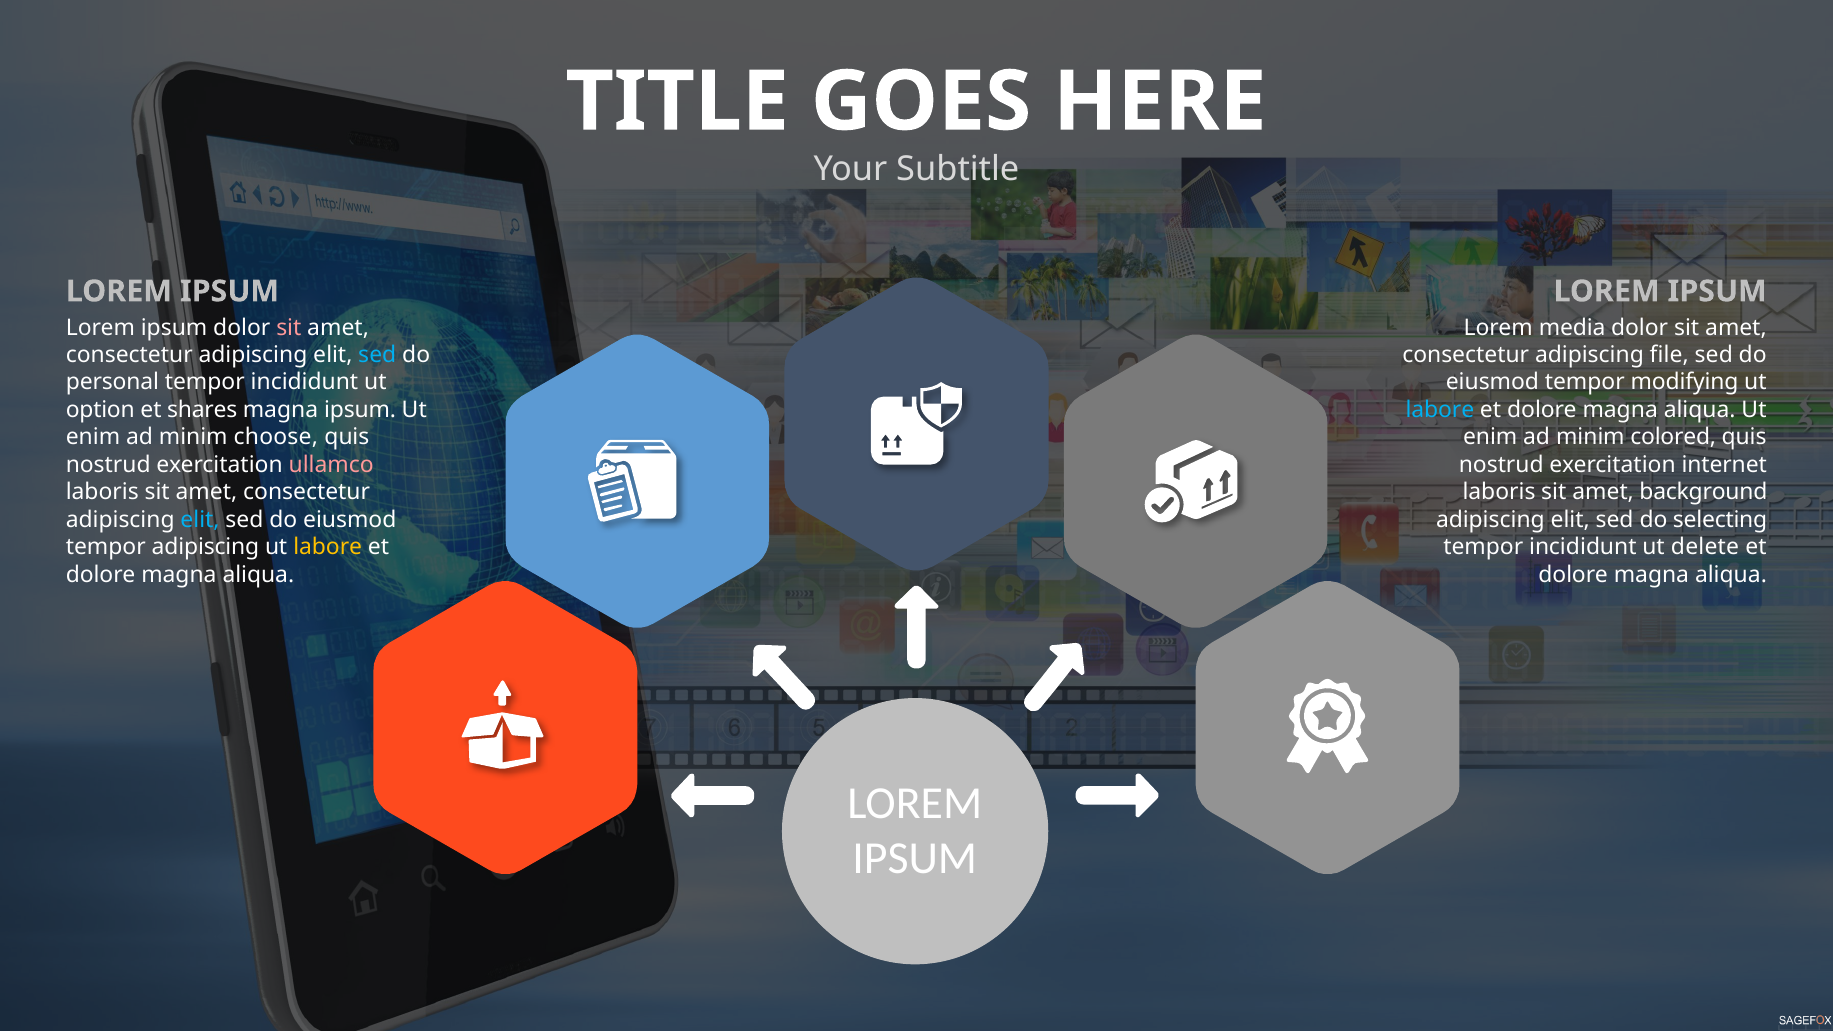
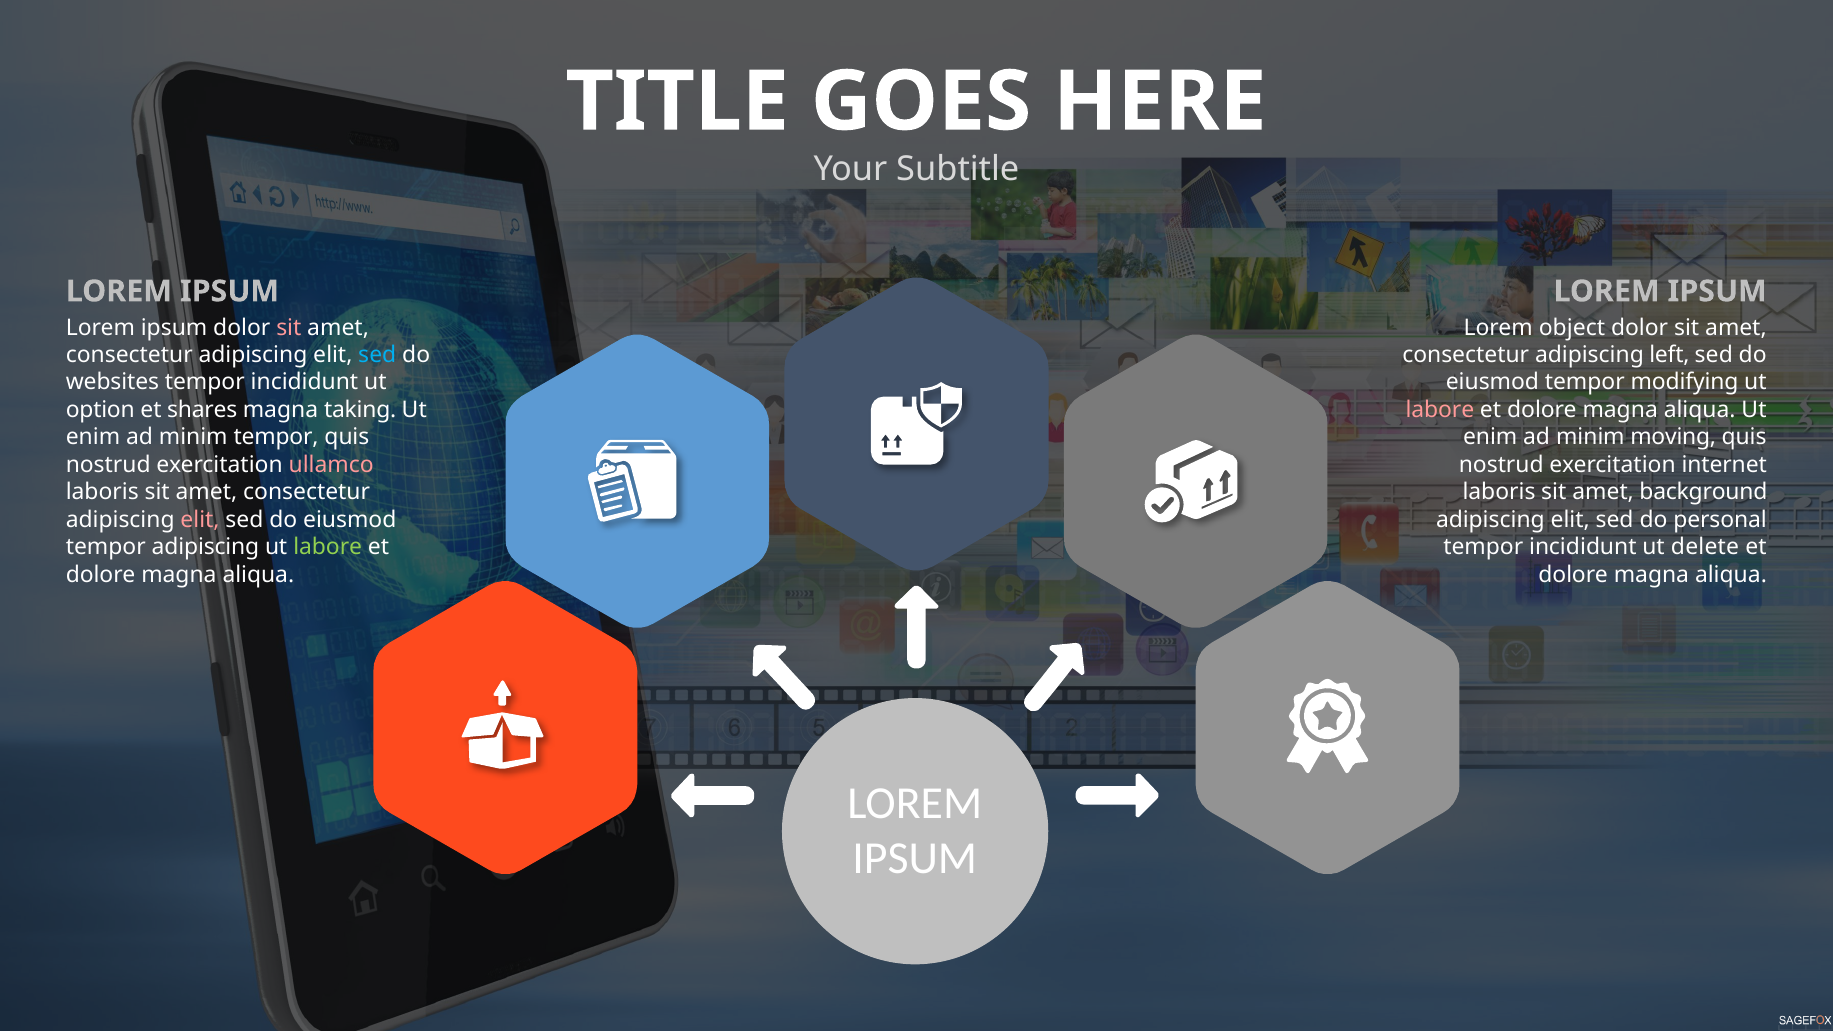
media: media -> object
file: file -> left
personal: personal -> websites
magna ipsum: ipsum -> taking
labore at (1440, 410) colour: light blue -> pink
minim choose: choose -> tempor
colored: colored -> moving
elit at (200, 520) colour: light blue -> pink
selecting: selecting -> personal
labore at (328, 547) colour: yellow -> light green
